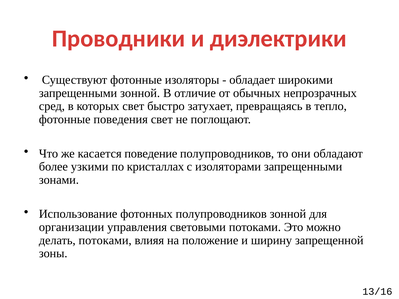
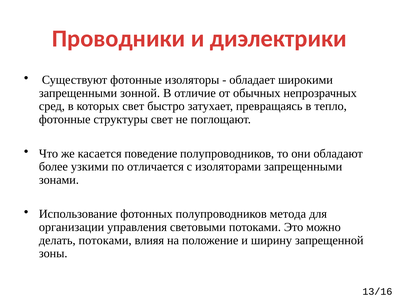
поведения: поведения -> структуры
кристаллах: кристаллах -> отличается
полупроводников зонной: зонной -> метода
